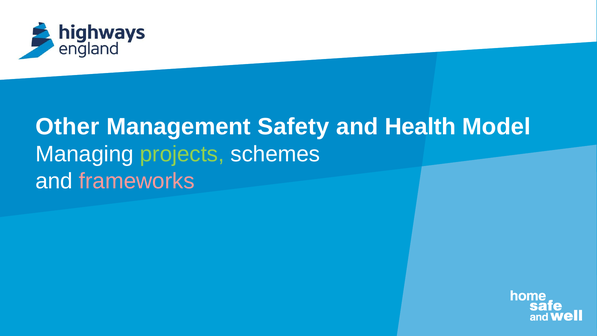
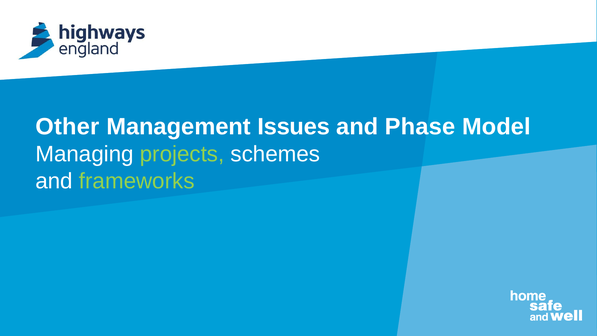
Safety: Safety -> Issues
Health: Health -> Phase
frameworks colour: pink -> light green
